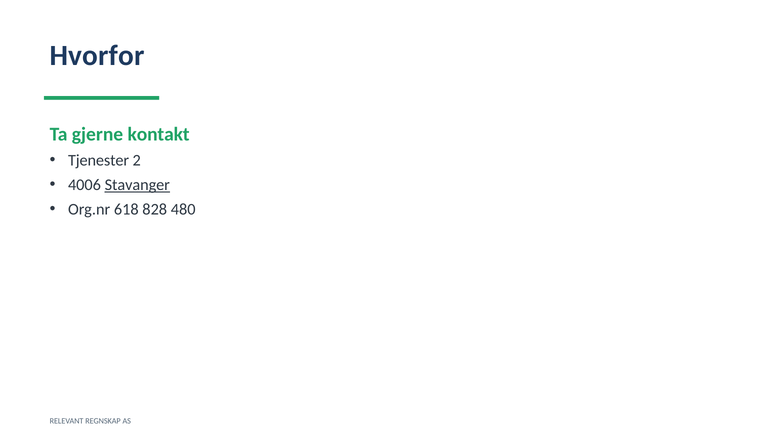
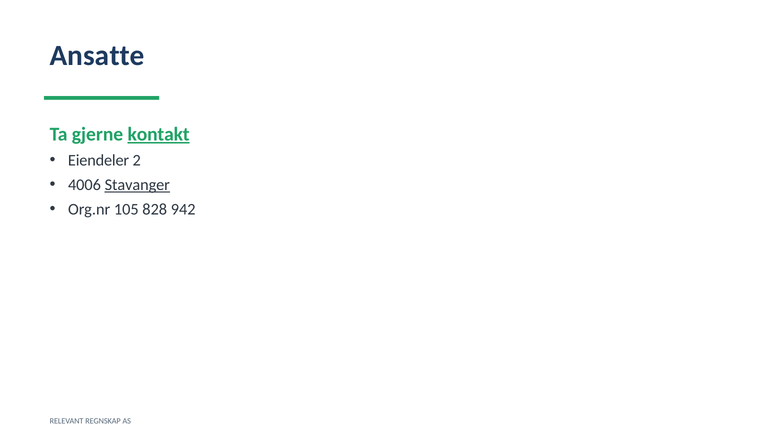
Hvorfor: Hvorfor -> Ansatte
kontakt underline: none -> present
Tjenester: Tjenester -> Eiendeler
618: 618 -> 105
480: 480 -> 942
